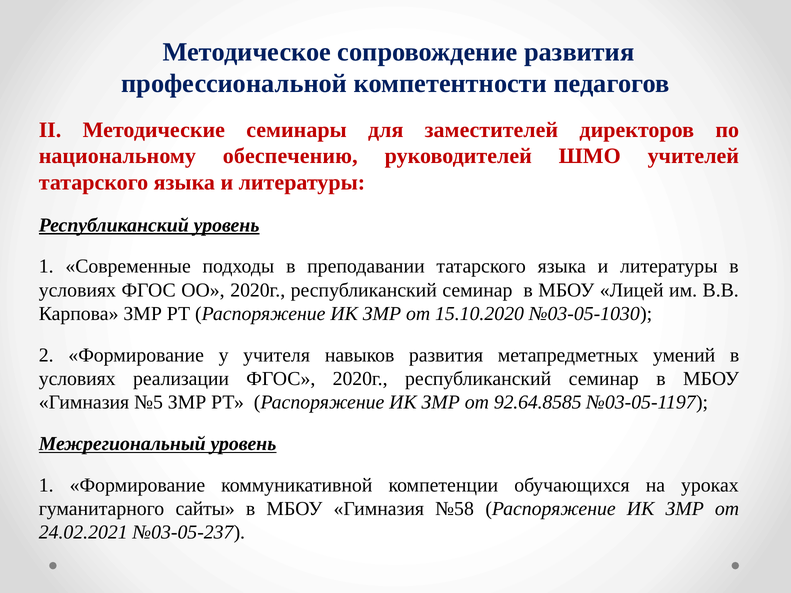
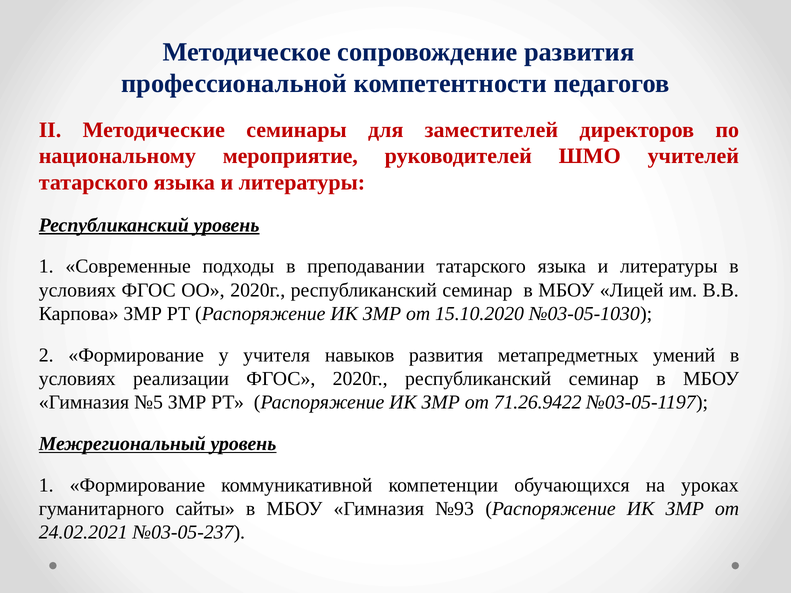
обеспечению: обеспечению -> мероприятие
92.64.8585: 92.64.8585 -> 71.26.9422
№58: №58 -> №93
